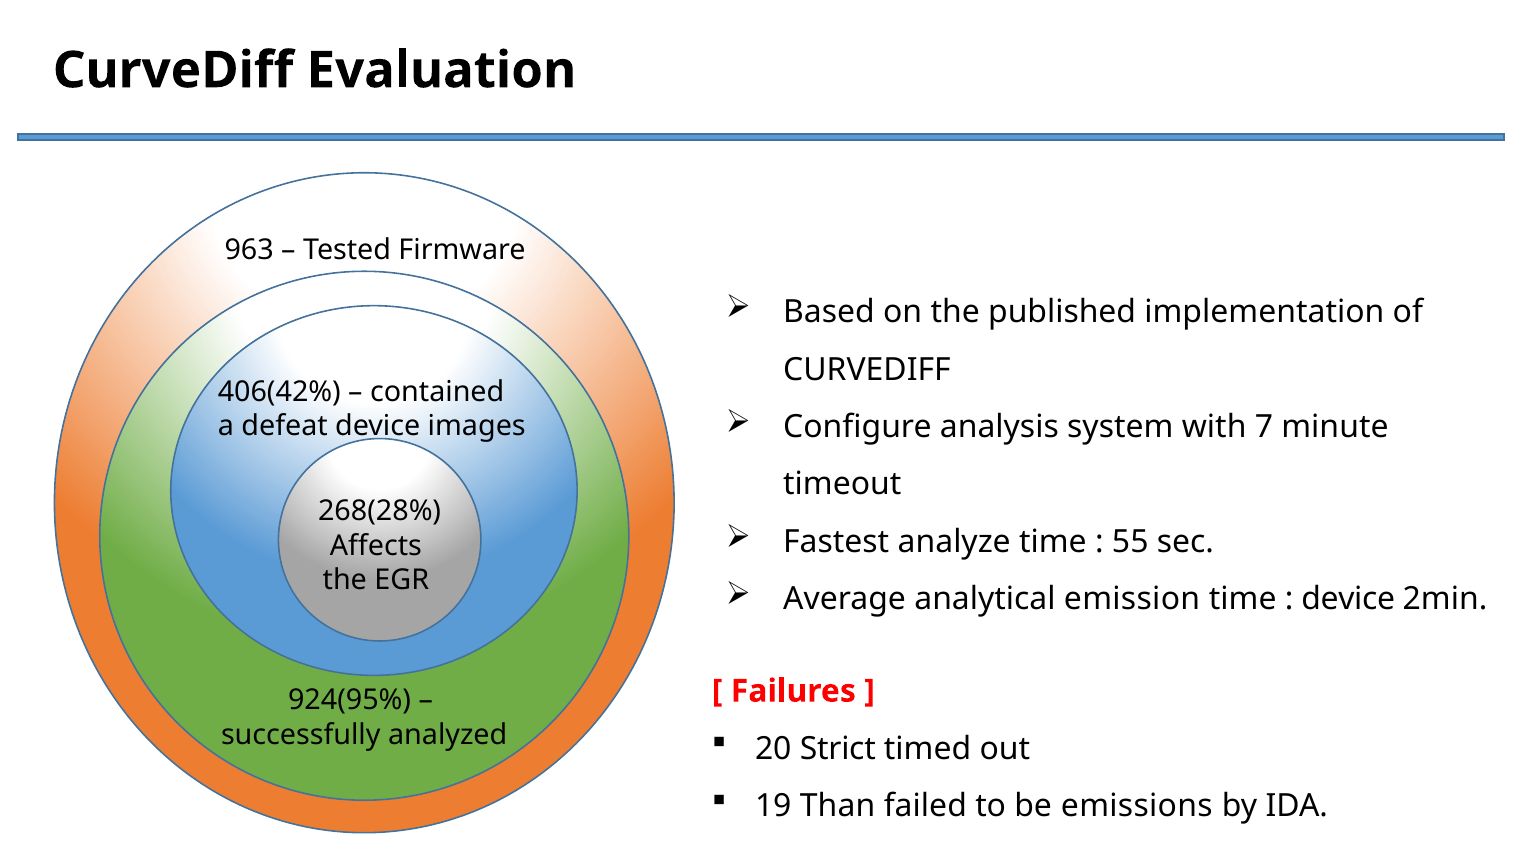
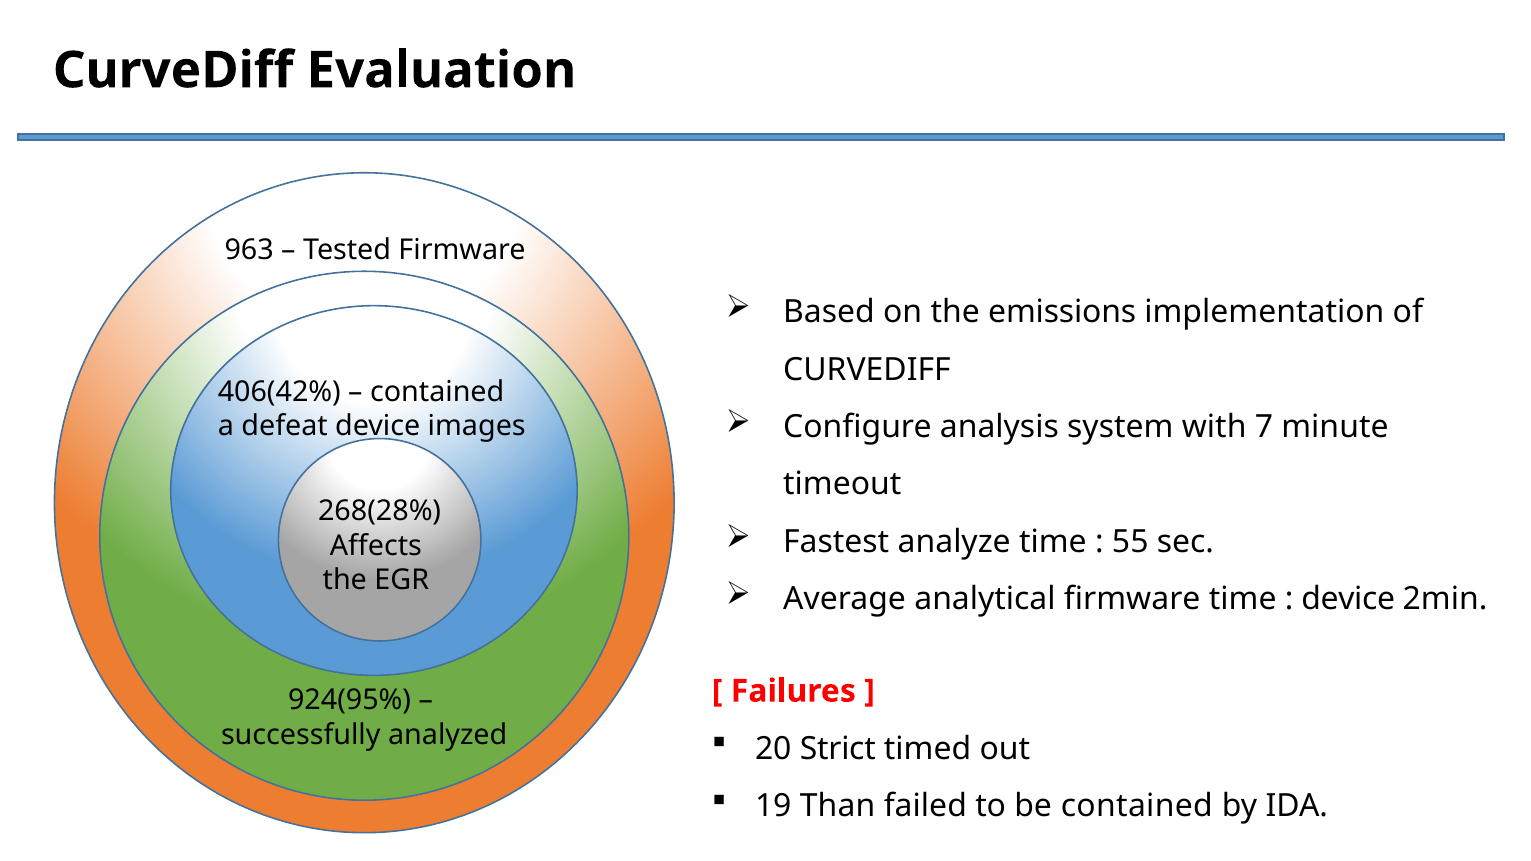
published: published -> emissions
analytical emission: emission -> firmware
be emissions: emissions -> contained
